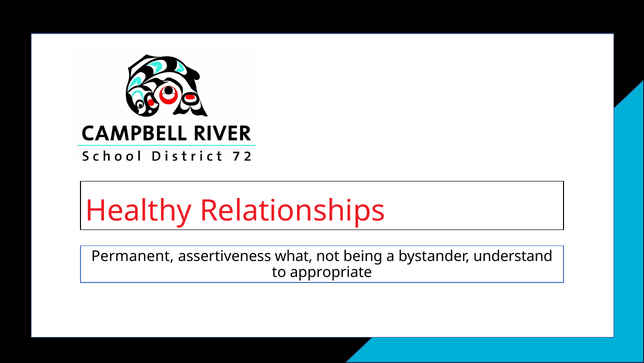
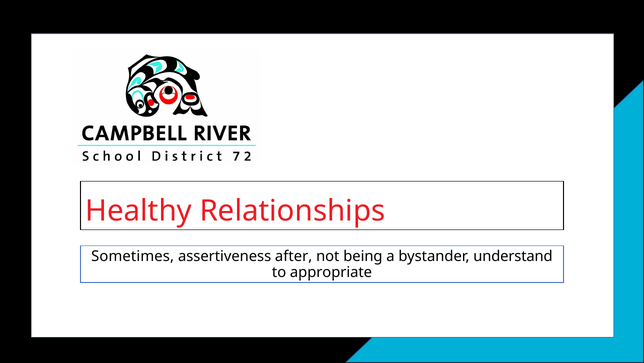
Permanent: Permanent -> Sometimes
what: what -> after
